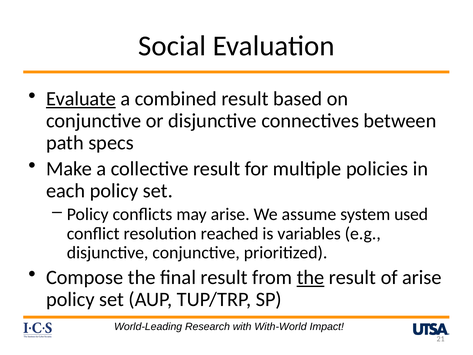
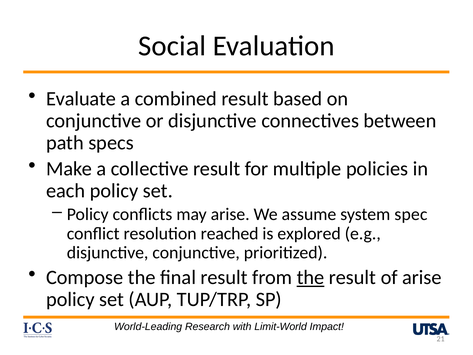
Evaluate underline: present -> none
used: used -> spec
variables: variables -> explored
With-World: With-World -> Limit-World
